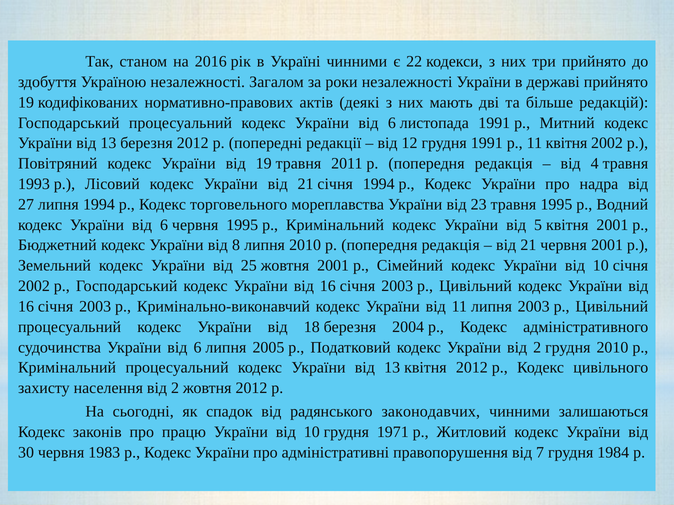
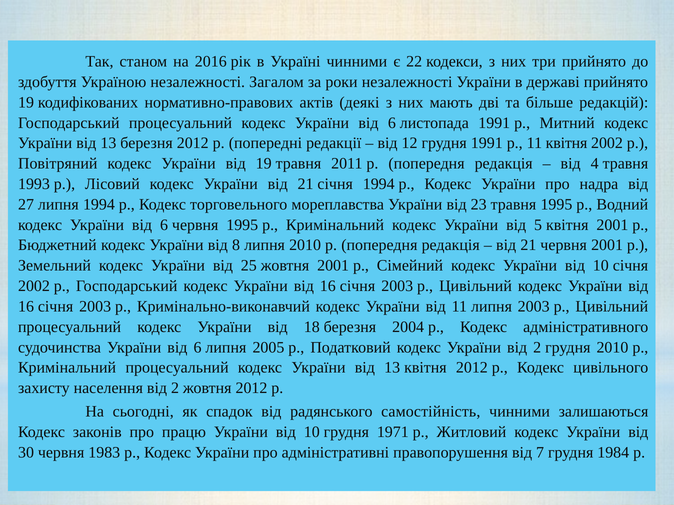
законодавчих: законодавчих -> самостійність
